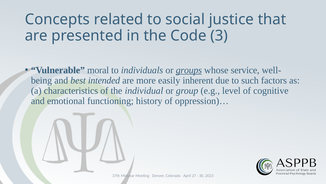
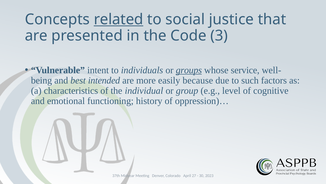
related underline: none -> present
moral: moral -> intent
inherent: inherent -> because
